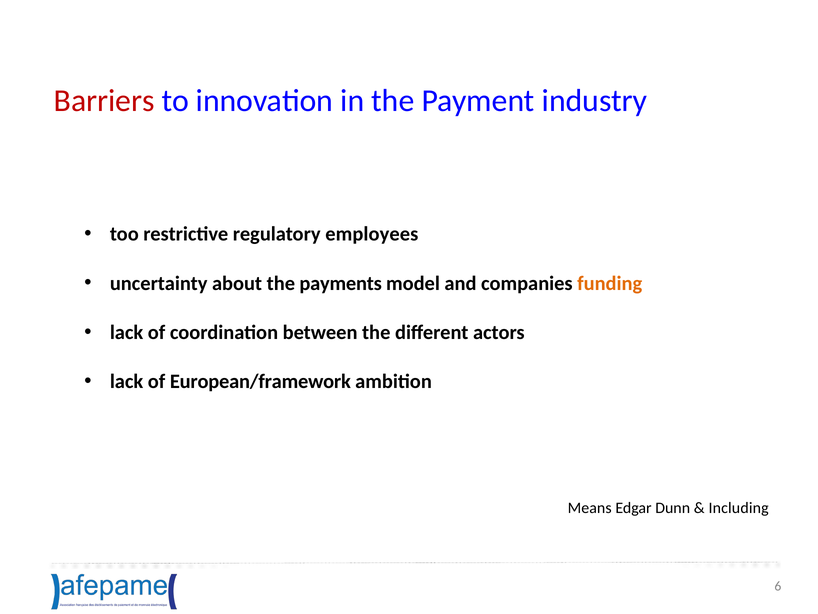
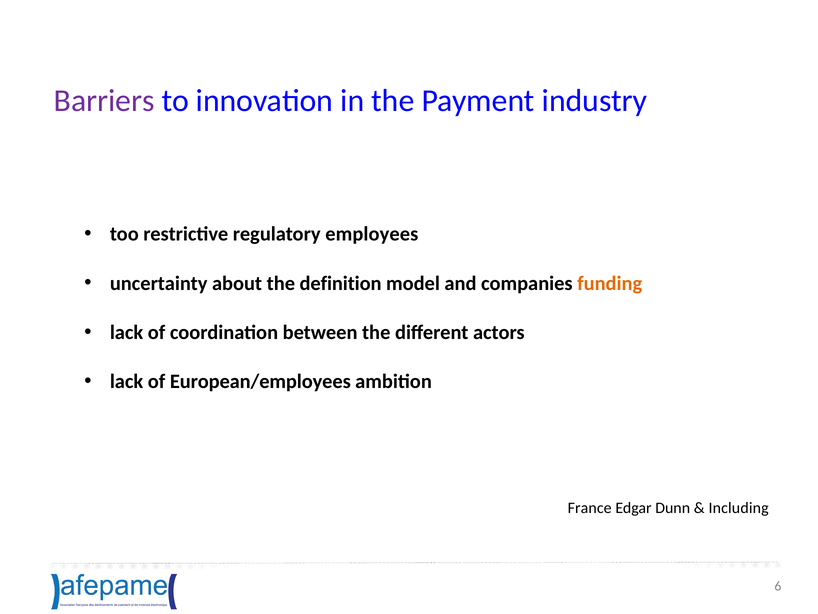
Barriers colour: red -> purple
payments: payments -> definition
European/framework: European/framework -> European/employees
Means: Means -> France
